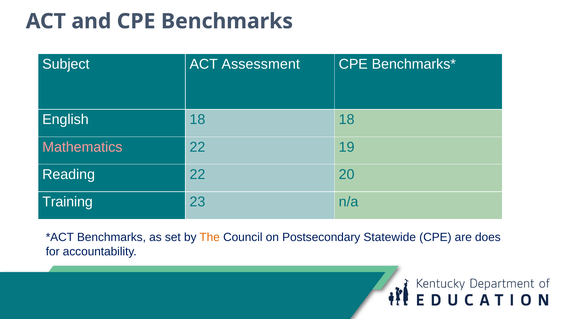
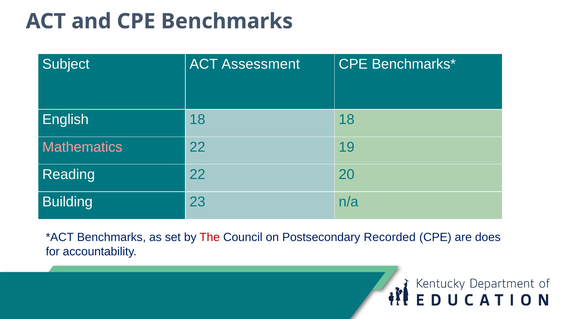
Training: Training -> Building
The colour: orange -> red
Statewide: Statewide -> Recorded
